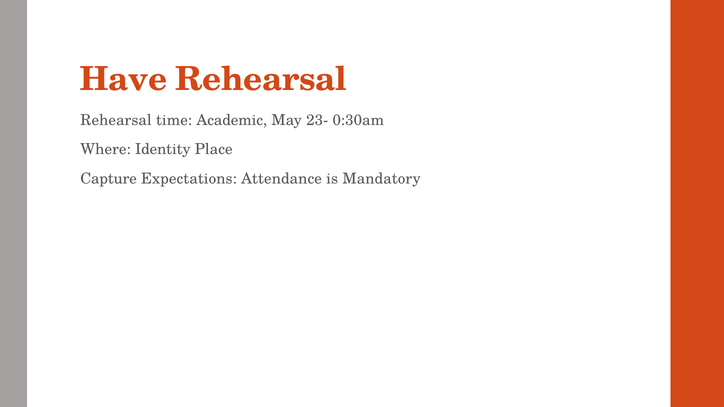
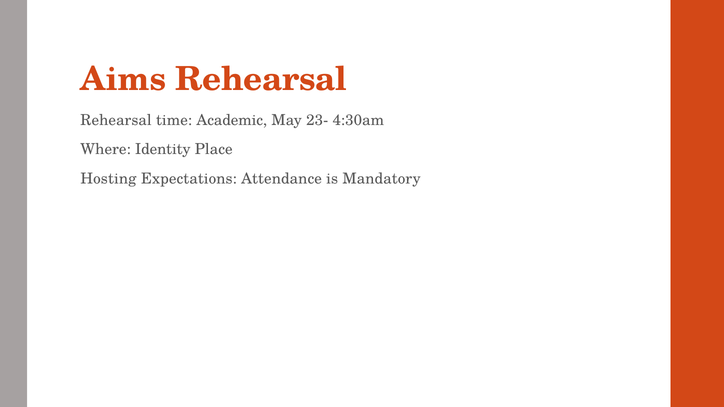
Have: Have -> Aims
0:30am: 0:30am -> 4:30am
Capture: Capture -> Hosting
